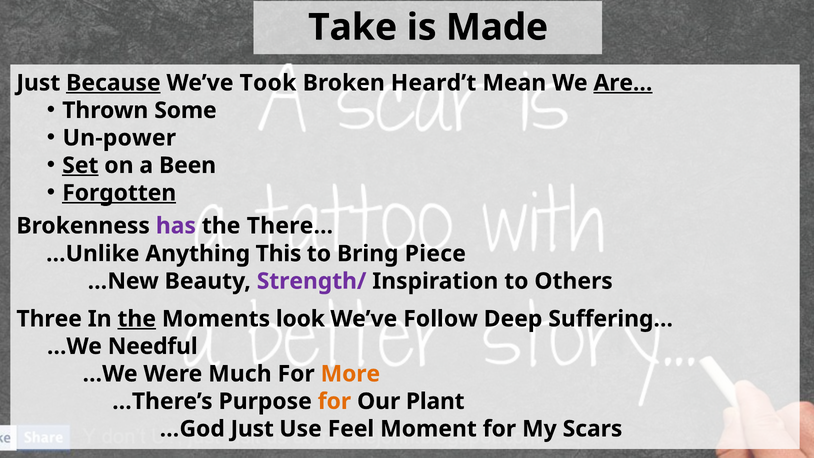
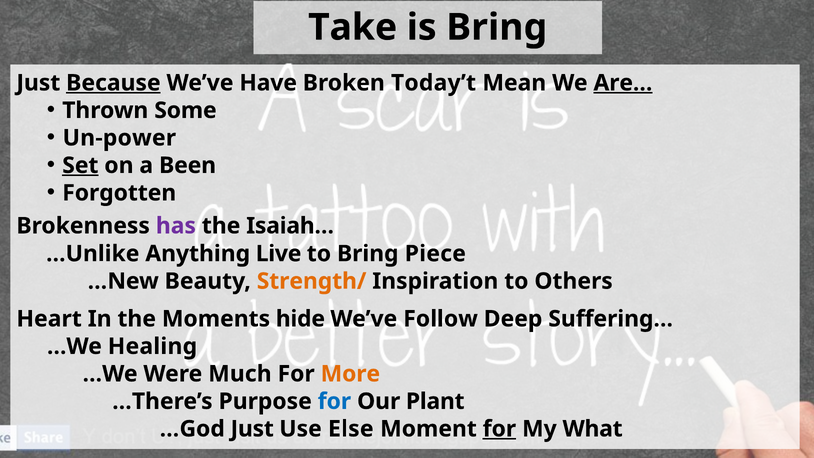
is Made: Made -> Bring
Took: Took -> Have
Heard’t: Heard’t -> Today’t
Forgotten underline: present -> none
There…: There… -> Isaiah…
This: This -> Live
Strength/ colour: purple -> orange
Three: Three -> Heart
the at (137, 319) underline: present -> none
look: look -> hide
Needful: Needful -> Healing
for at (334, 401) colour: orange -> blue
Feel: Feel -> Else
for at (499, 429) underline: none -> present
Scars: Scars -> What
